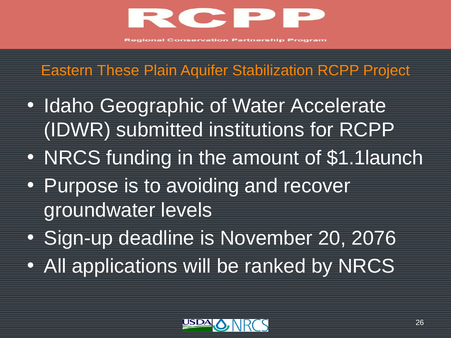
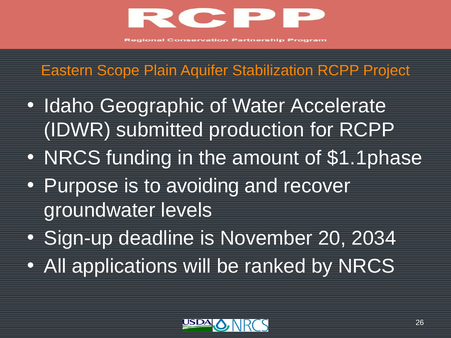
These: These -> Scope
institutions: institutions -> production
$1.1launch: $1.1launch -> $1.1phase
2076: 2076 -> 2034
